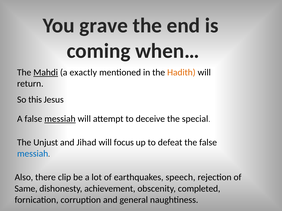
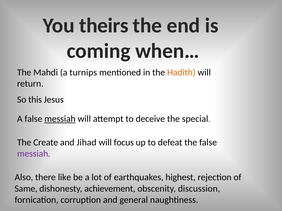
grave: grave -> theirs
Mahdi underline: present -> none
exactly: exactly -> turnips
Unjust: Unjust -> Create
messiah at (33, 154) colour: blue -> purple
clip: clip -> like
speech: speech -> highest
completed: completed -> discussion
